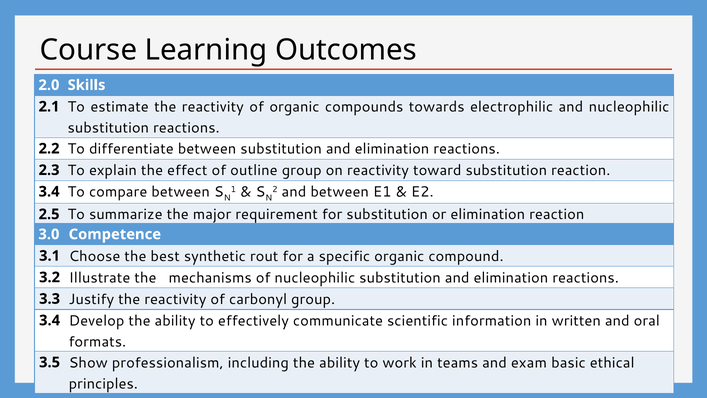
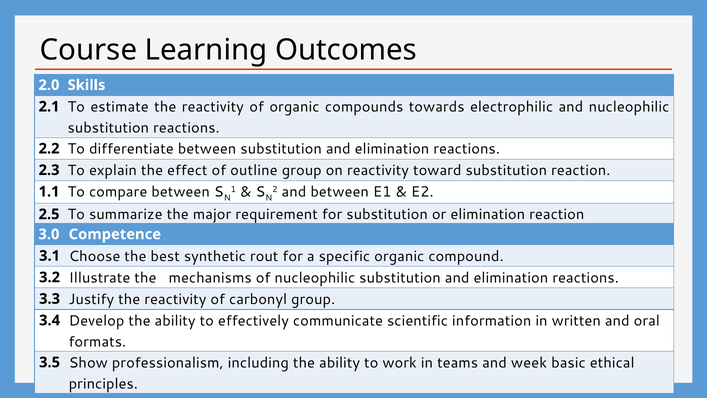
3.4 at (49, 191): 3.4 -> 1.1
exam: exam -> week
